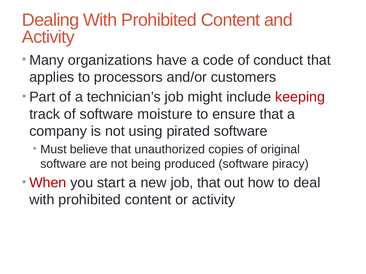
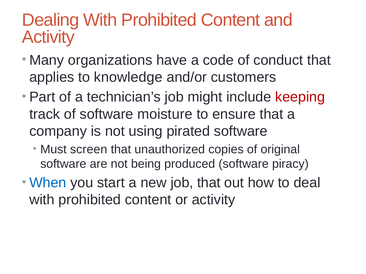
processors: processors -> knowledge
believe: believe -> screen
When colour: red -> blue
